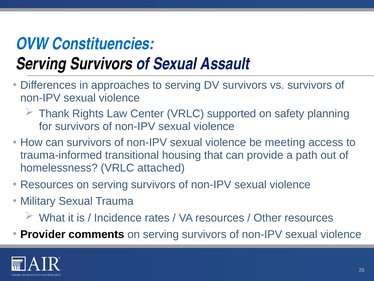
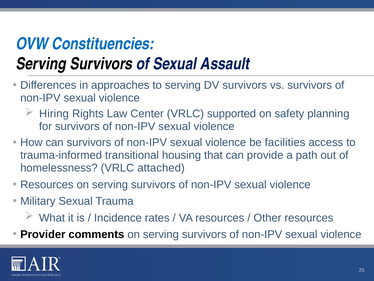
Thank: Thank -> Hiring
meeting: meeting -> facilities
